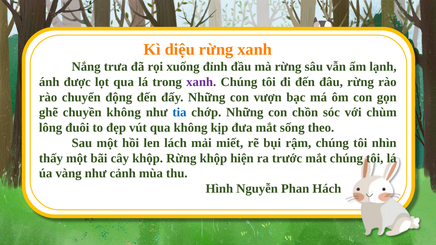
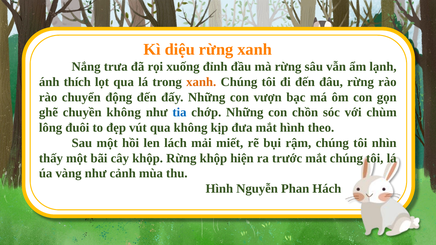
được: được -> thích
xanh at (201, 82) colour: purple -> orange
mắt sống: sống -> hình
